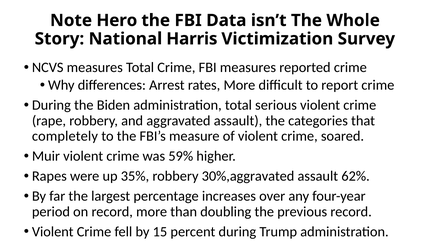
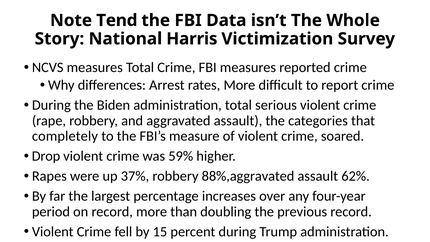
Hero: Hero -> Tend
Muir: Muir -> Drop
35%: 35% -> 37%
30%,aggravated: 30%,aggravated -> 88%,aggravated
